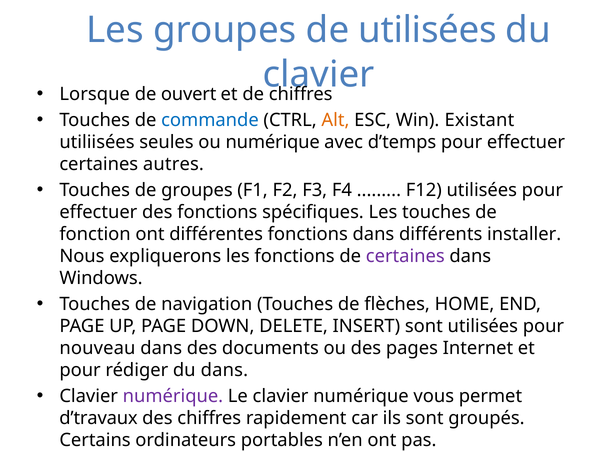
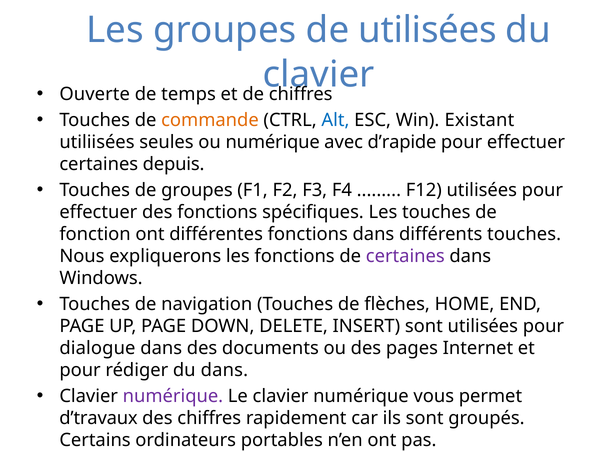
Lorsque: Lorsque -> Ouverte
ouvert: ouvert -> temps
commande colour: blue -> orange
Alt colour: orange -> blue
d’temps: d’temps -> d’rapide
autres: autres -> depuis
différents installer: installer -> touches
nouveau: nouveau -> dialogue
